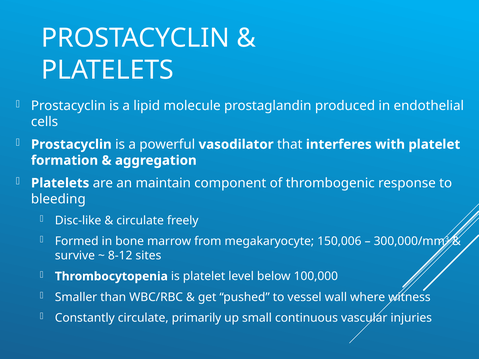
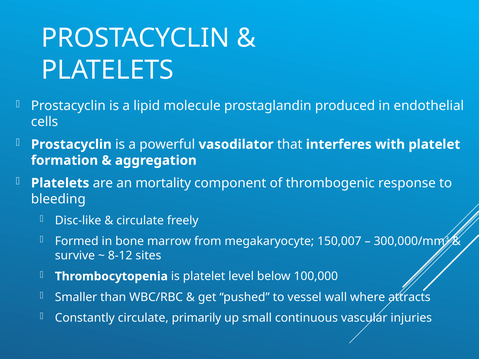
maintain: maintain -> mortality
150,006: 150,006 -> 150,007
witness: witness -> attracts
